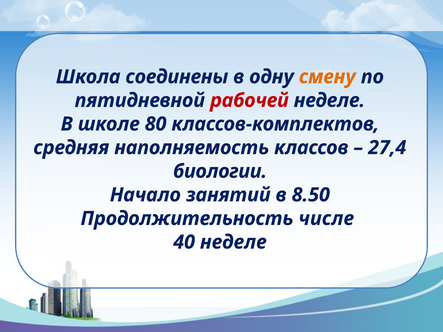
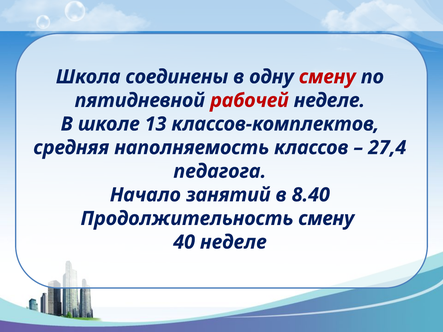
смену at (327, 77) colour: orange -> red
80: 80 -> 13
биологии: биологии -> педагога
8.50: 8.50 -> 8.40
Продолжительность числе: числе -> смену
